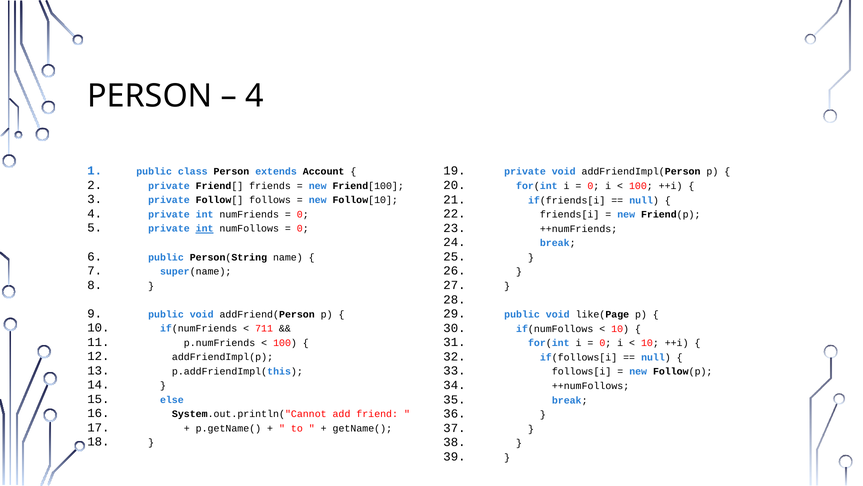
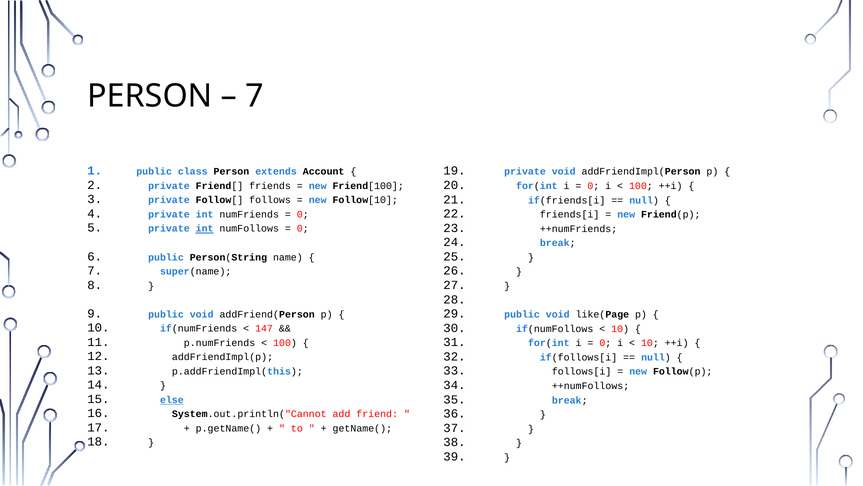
4 at (255, 96): 4 -> 7
711: 711 -> 147
else underline: none -> present
